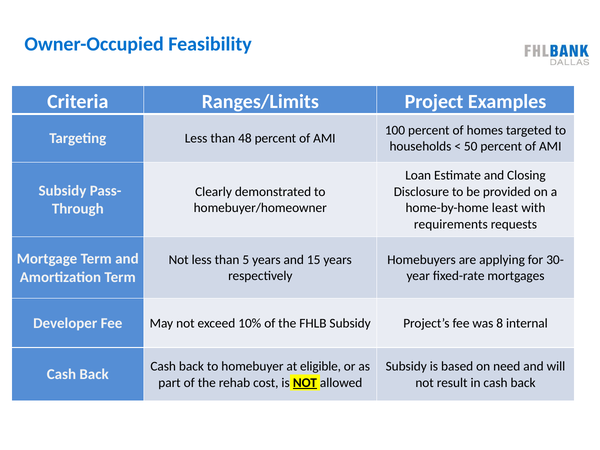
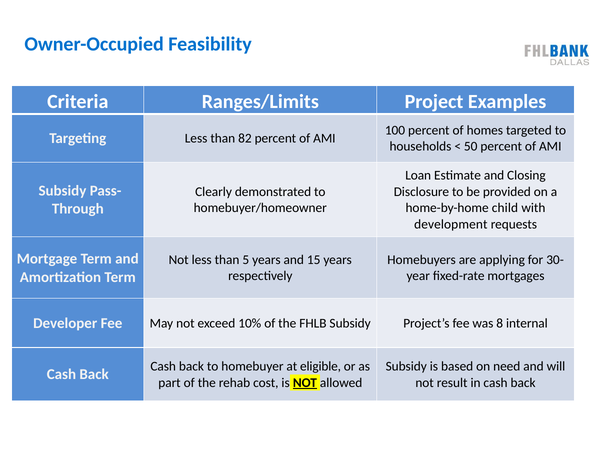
48: 48 -> 82
least: least -> child
requirements: requirements -> development
